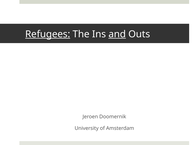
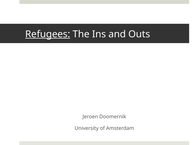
and underline: present -> none
